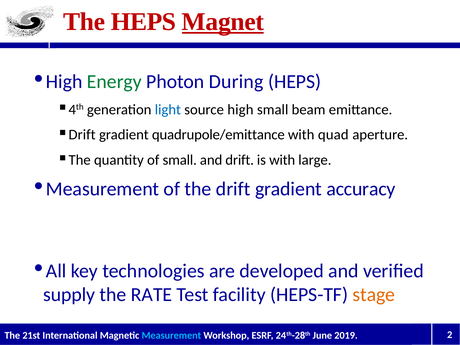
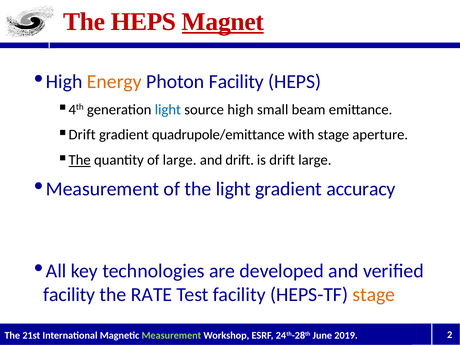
Energy colour: green -> orange
Photon During: During -> Facility
with quad: quad -> stage
The at (80, 160) underline: none -> present
of small: small -> large
is with: with -> drift
the drift: drift -> light
supply at (69, 295): supply -> facility
Measurement colour: light blue -> light green
